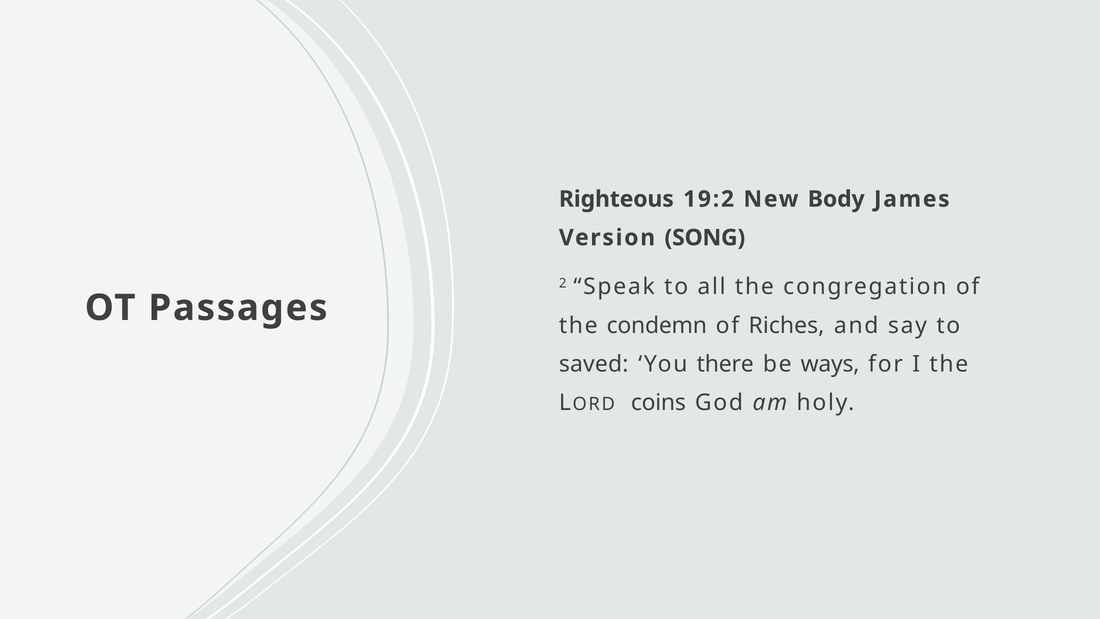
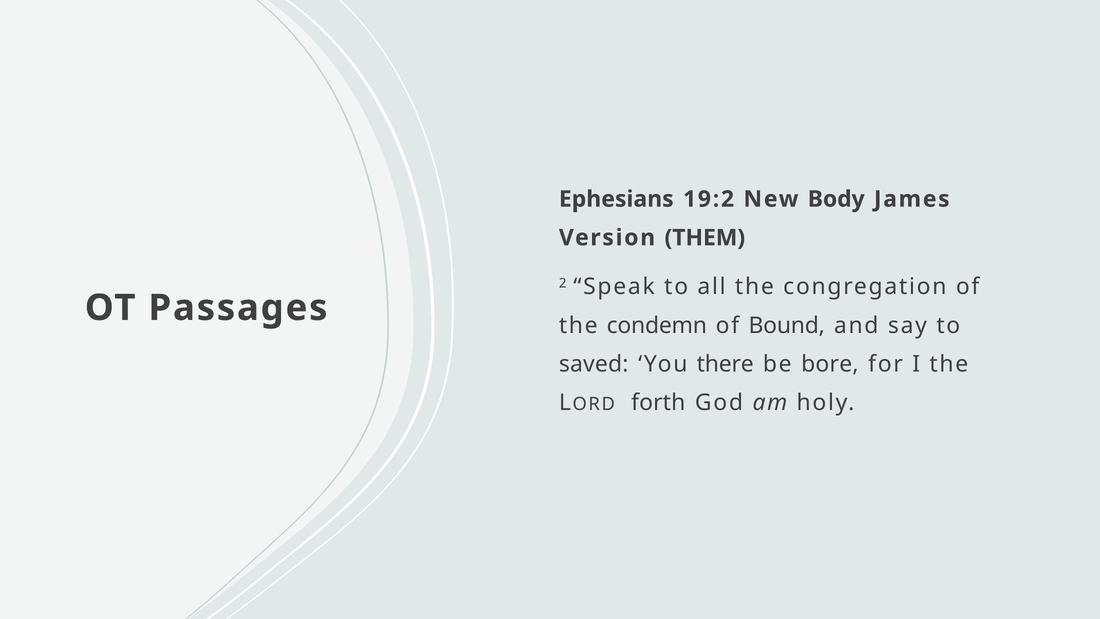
Righteous: Righteous -> Ephesians
SONG: SONG -> THEM
Riches: Riches -> Bound
ways: ways -> bore
coins: coins -> forth
